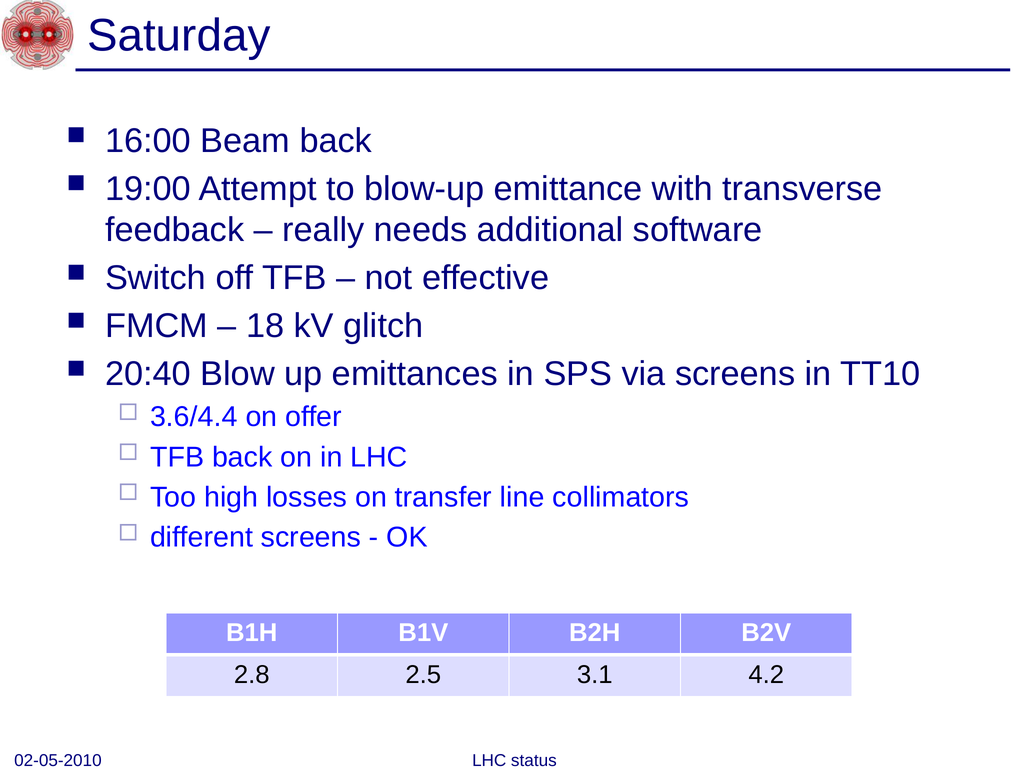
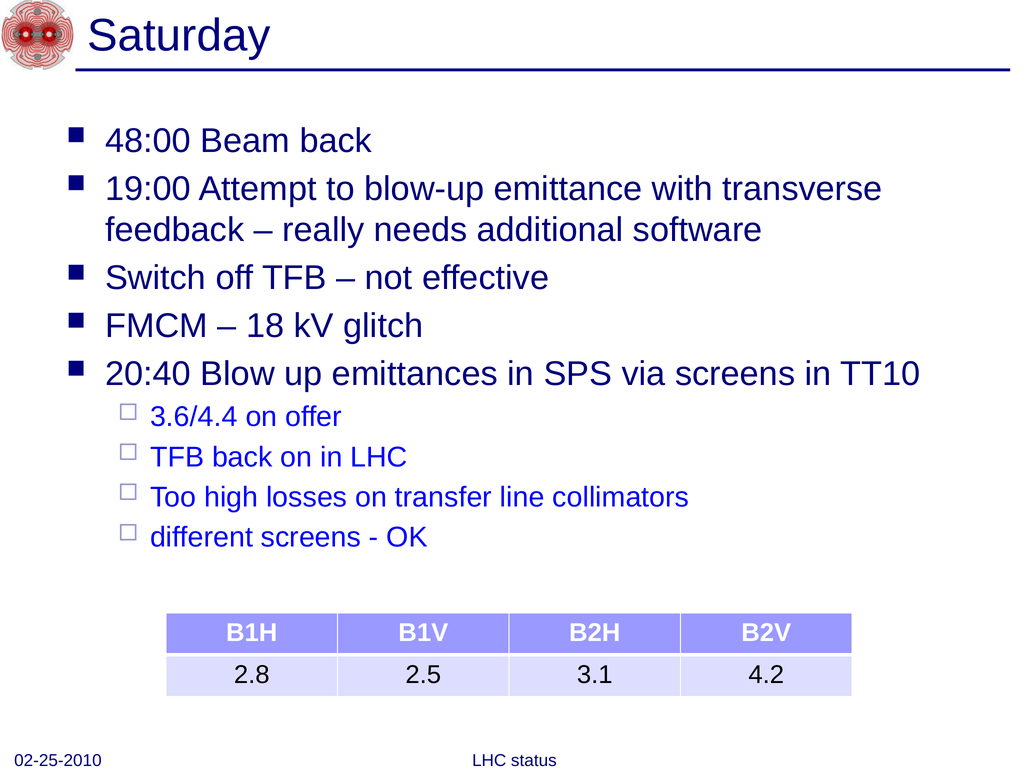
16:00: 16:00 -> 48:00
02-05-2010: 02-05-2010 -> 02-25-2010
